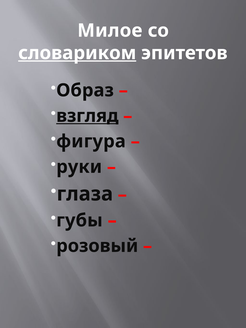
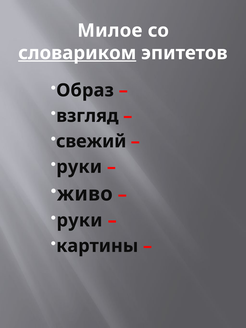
взгляд underline: present -> none
фигура: фигура -> свежий
глаза: глаза -> живо
губы at (79, 220): губы -> руки
розовый: розовый -> картины
